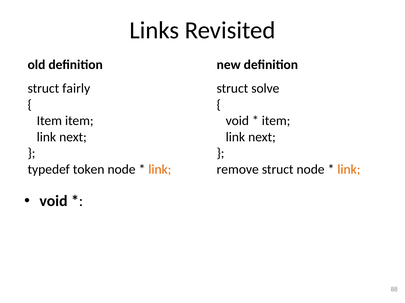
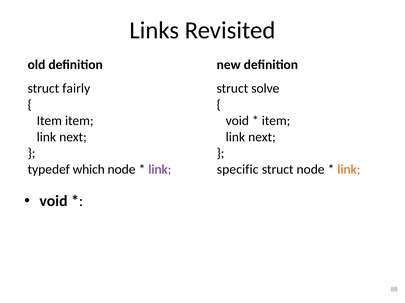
token: token -> which
link at (160, 170) colour: orange -> purple
remove: remove -> specific
